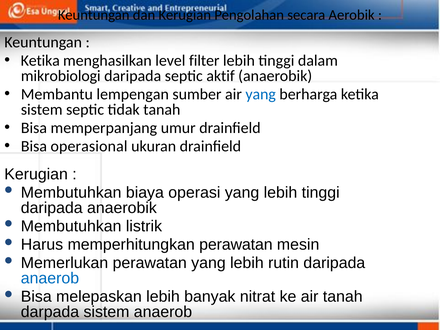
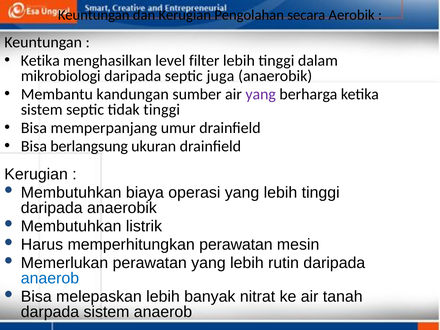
aktif: aktif -> juga
lempengan: lempengan -> kandungan
yang at (261, 94) colour: blue -> purple
tidak tanah: tanah -> tinggi
operasional: operasional -> berlangsung
